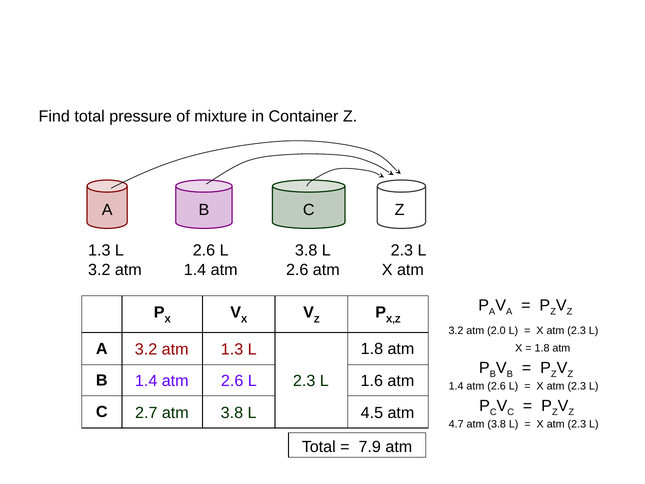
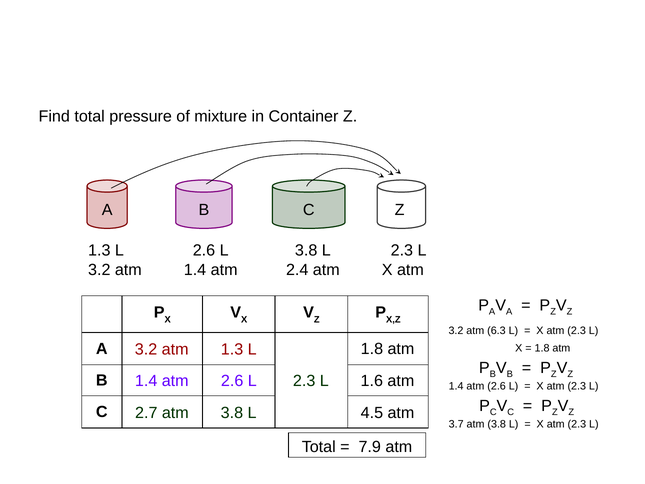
2.6 at (297, 270): 2.6 -> 2.4
2.0: 2.0 -> 6.3
4.7: 4.7 -> 3.7
